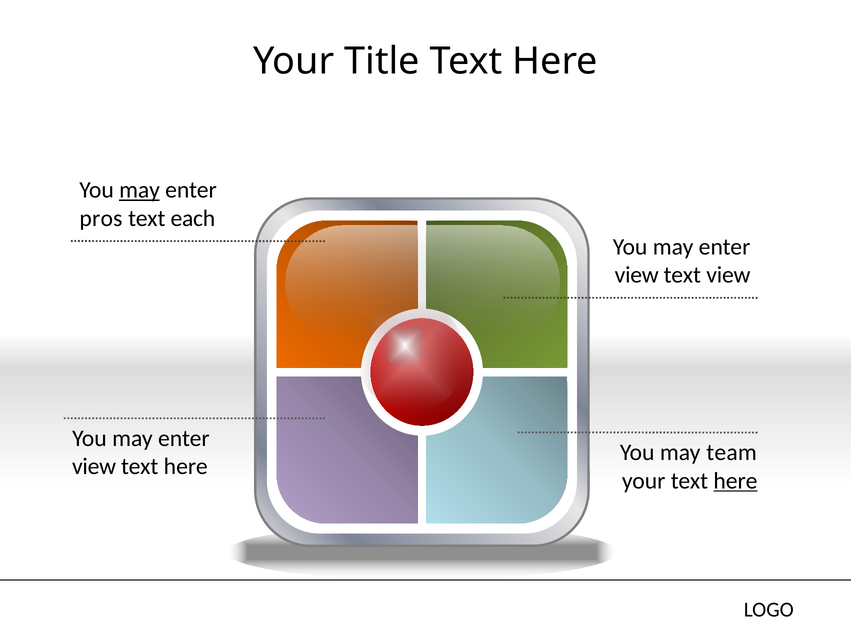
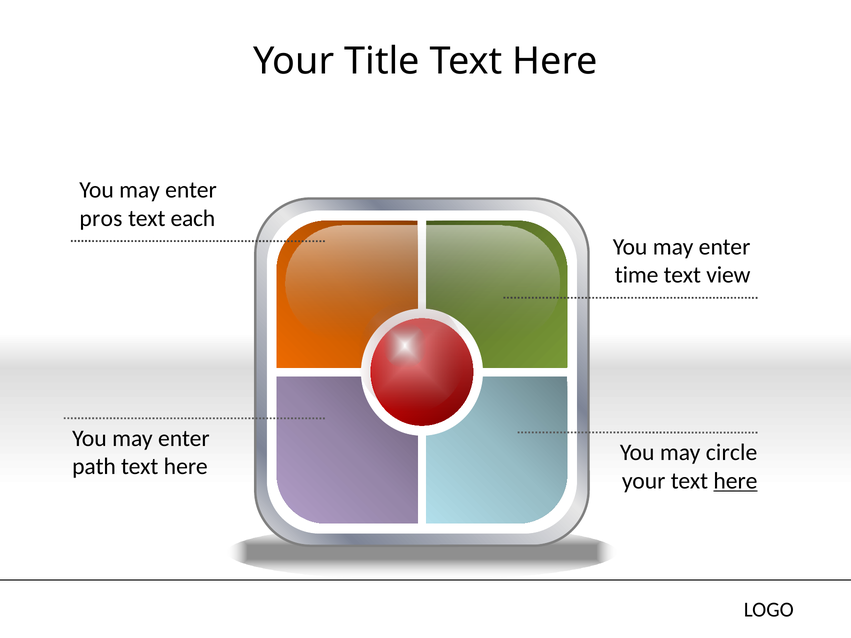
may at (140, 190) underline: present -> none
view at (637, 275): view -> time
team: team -> circle
view at (94, 467): view -> path
